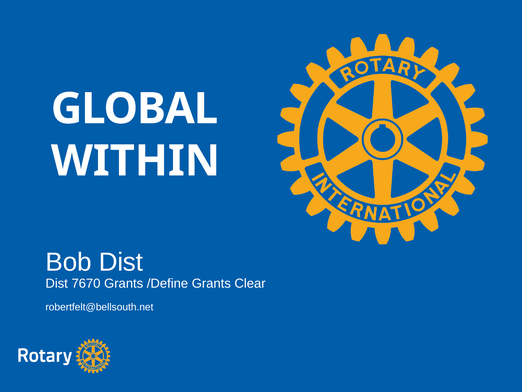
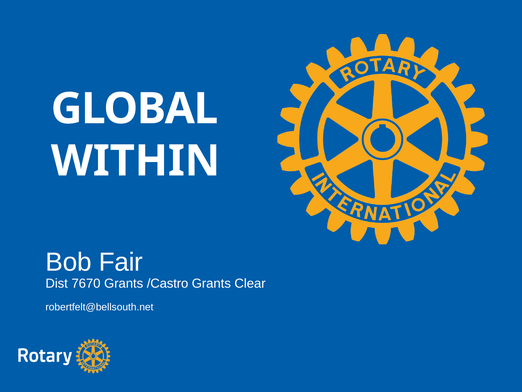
Bob Dist: Dist -> Fair
/Define: /Define -> /Castro
